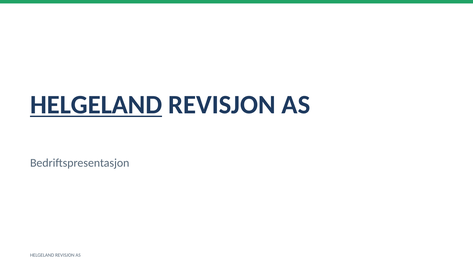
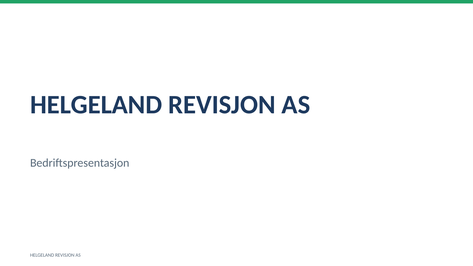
HELGELAND at (96, 105) underline: present -> none
